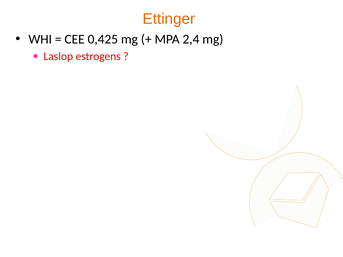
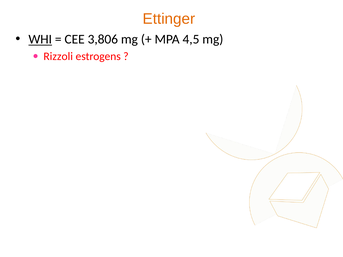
WHI underline: none -> present
0,425: 0,425 -> 3,806
2,4: 2,4 -> 4,5
Laslop: Laslop -> Rizzoli
